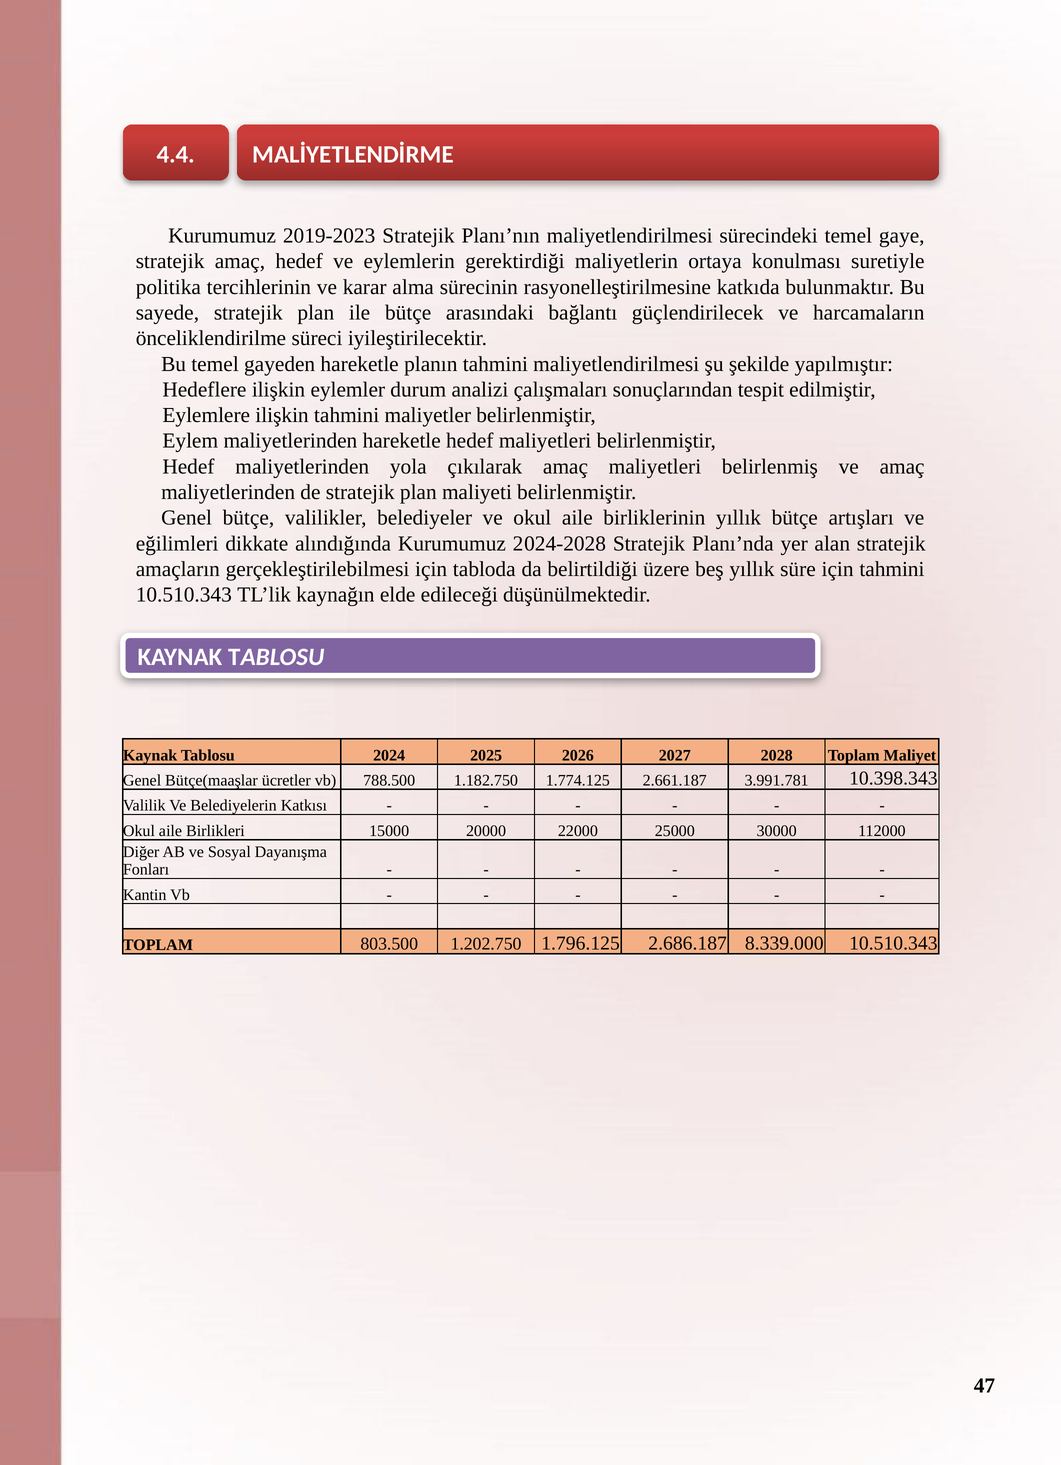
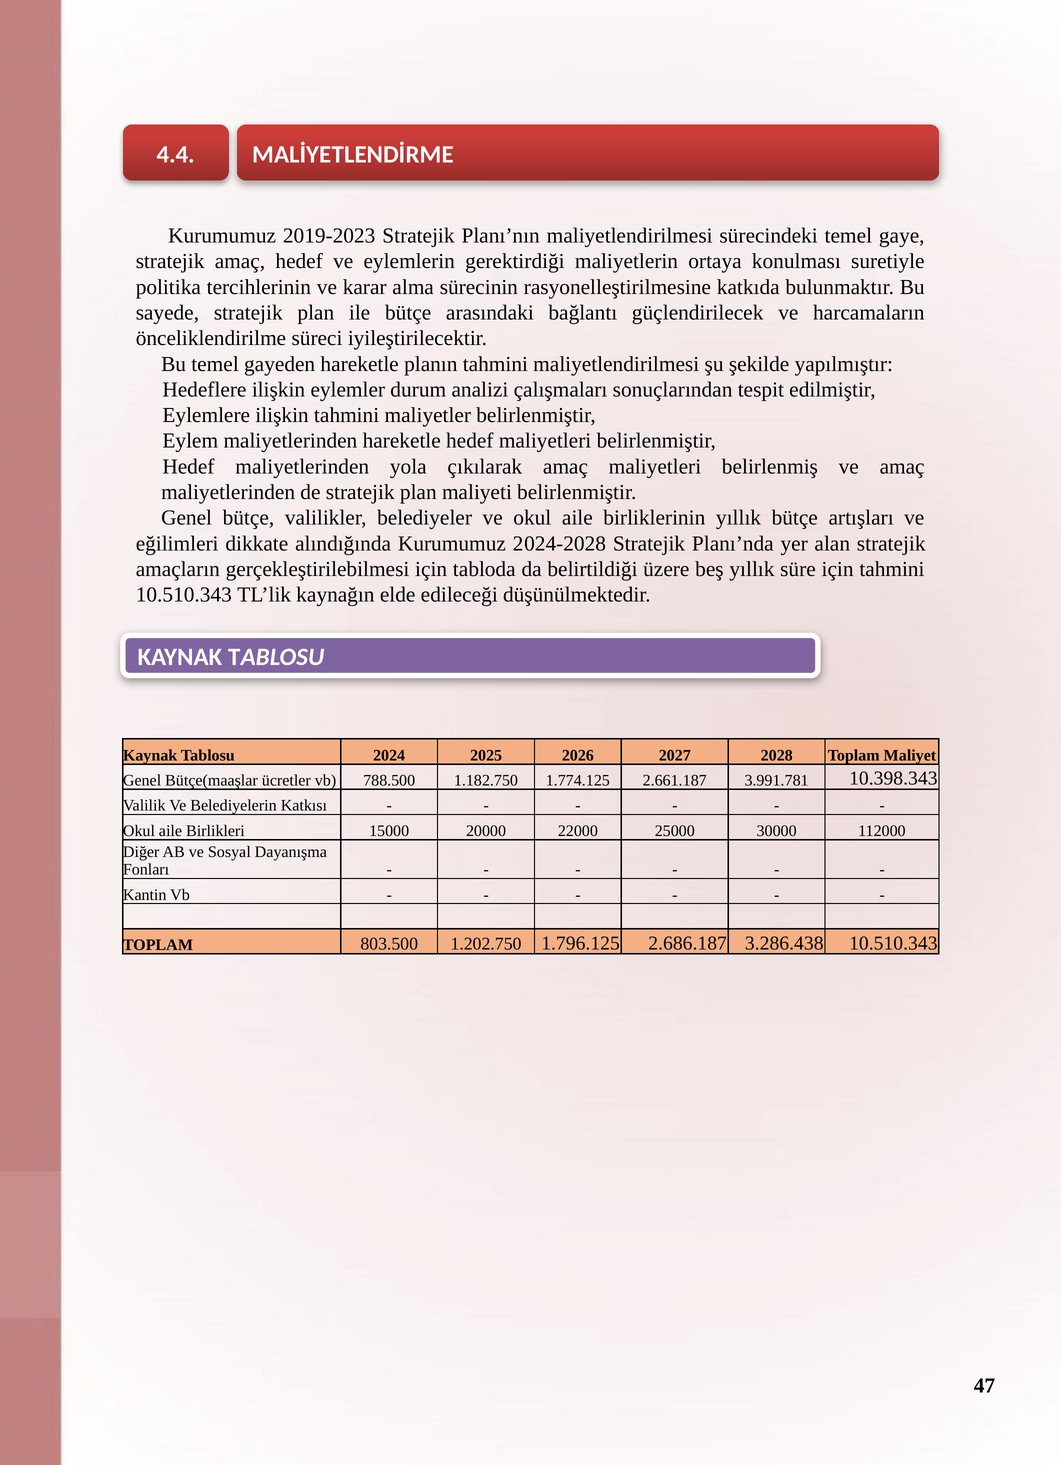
8.339.000: 8.339.000 -> 3.286.438
